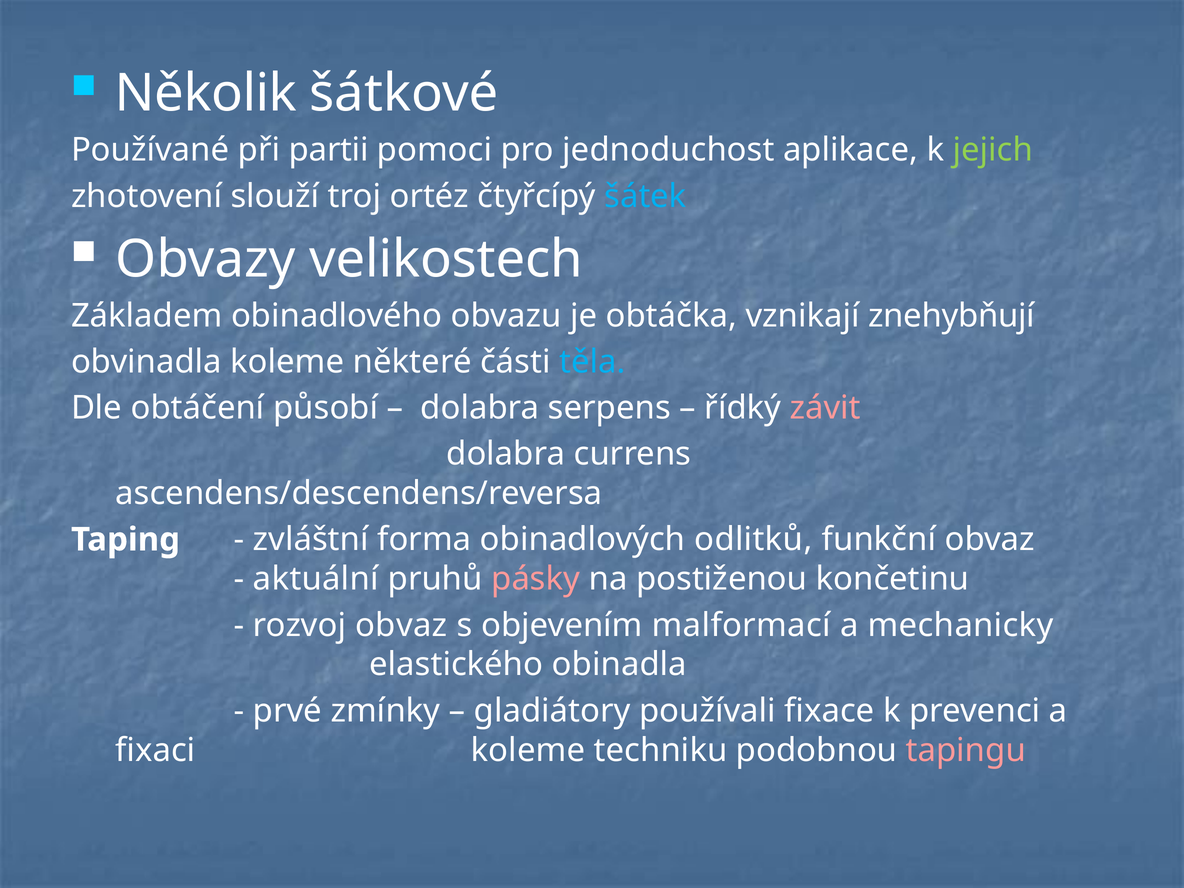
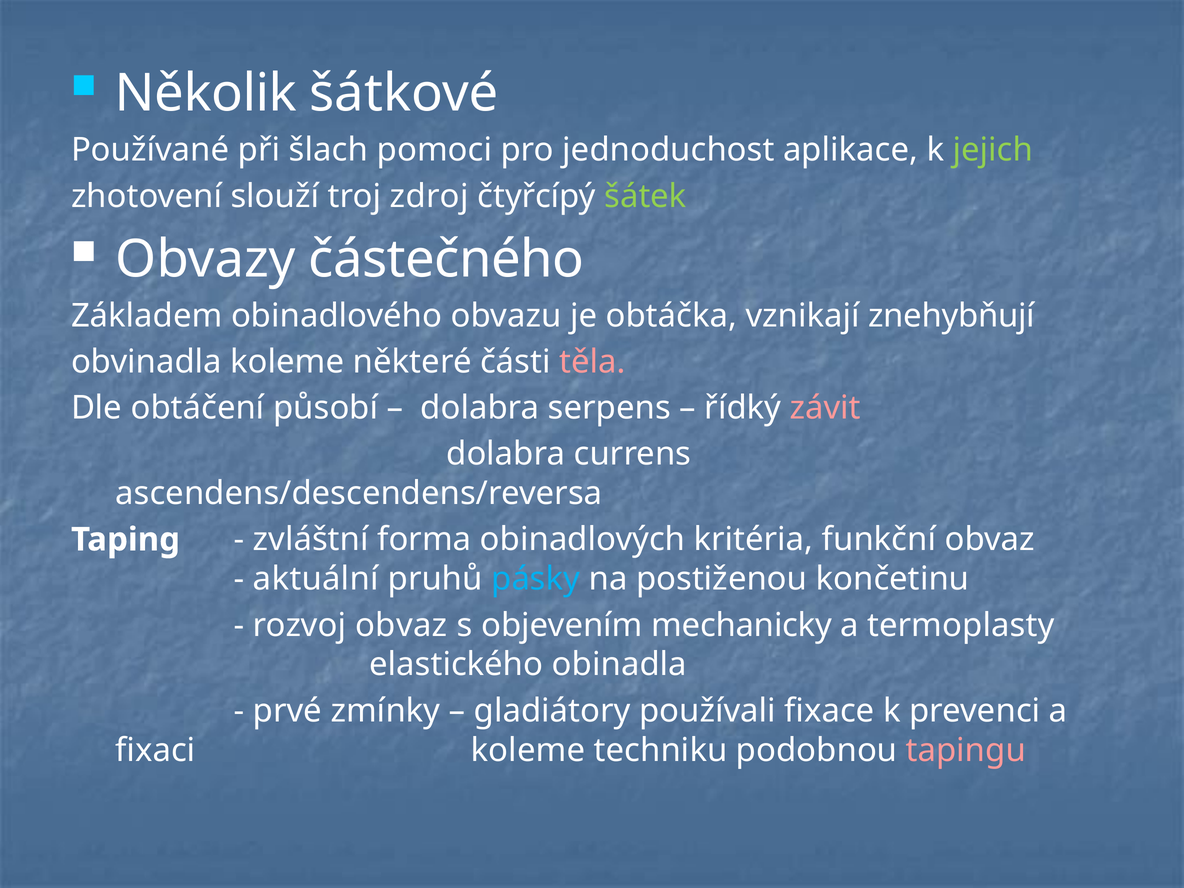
partii: partii -> šlach
ortéz: ortéz -> zdroj
šátek colour: light blue -> light green
velikostech: velikostech -> částečného
těla colour: light blue -> pink
odlitků: odlitků -> kritéria
pásky colour: pink -> light blue
malformací: malformací -> mechanicky
mechanicky: mechanicky -> termoplasty
